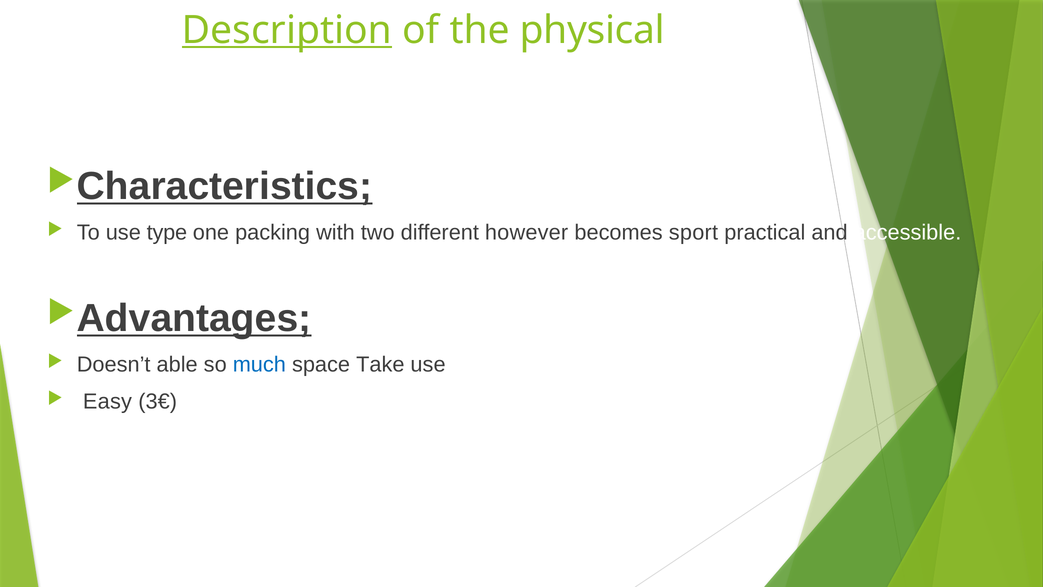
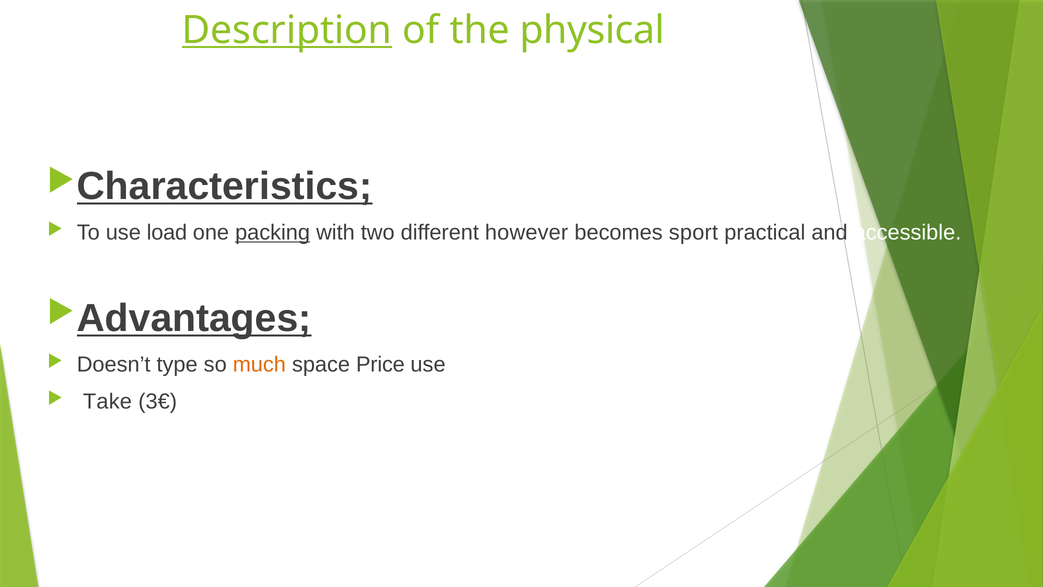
type: type -> load
packing underline: none -> present
able: able -> type
much colour: blue -> orange
Take: Take -> Price
Easy: Easy -> Take
